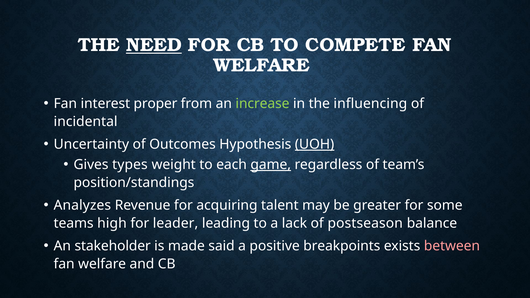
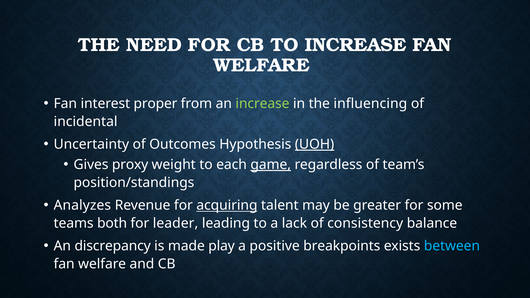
NEED underline: present -> none
TO COMPETE: COMPETE -> INCREASE
types: types -> proxy
acquiring underline: none -> present
high: high -> both
postseason: postseason -> consistency
stakeholder: stakeholder -> discrepancy
said: said -> play
between colour: pink -> light blue
